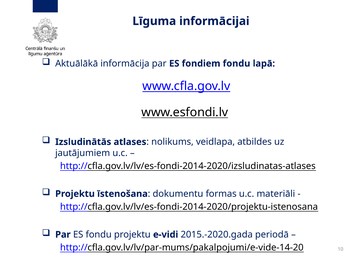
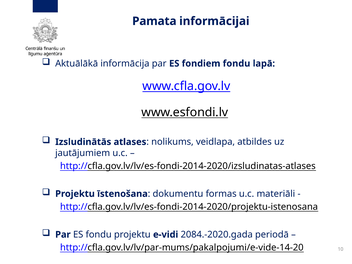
Līguma: Līguma -> Pamata
2015.-2020.gada: 2015.-2020.gada -> 2084.-2020.gada
